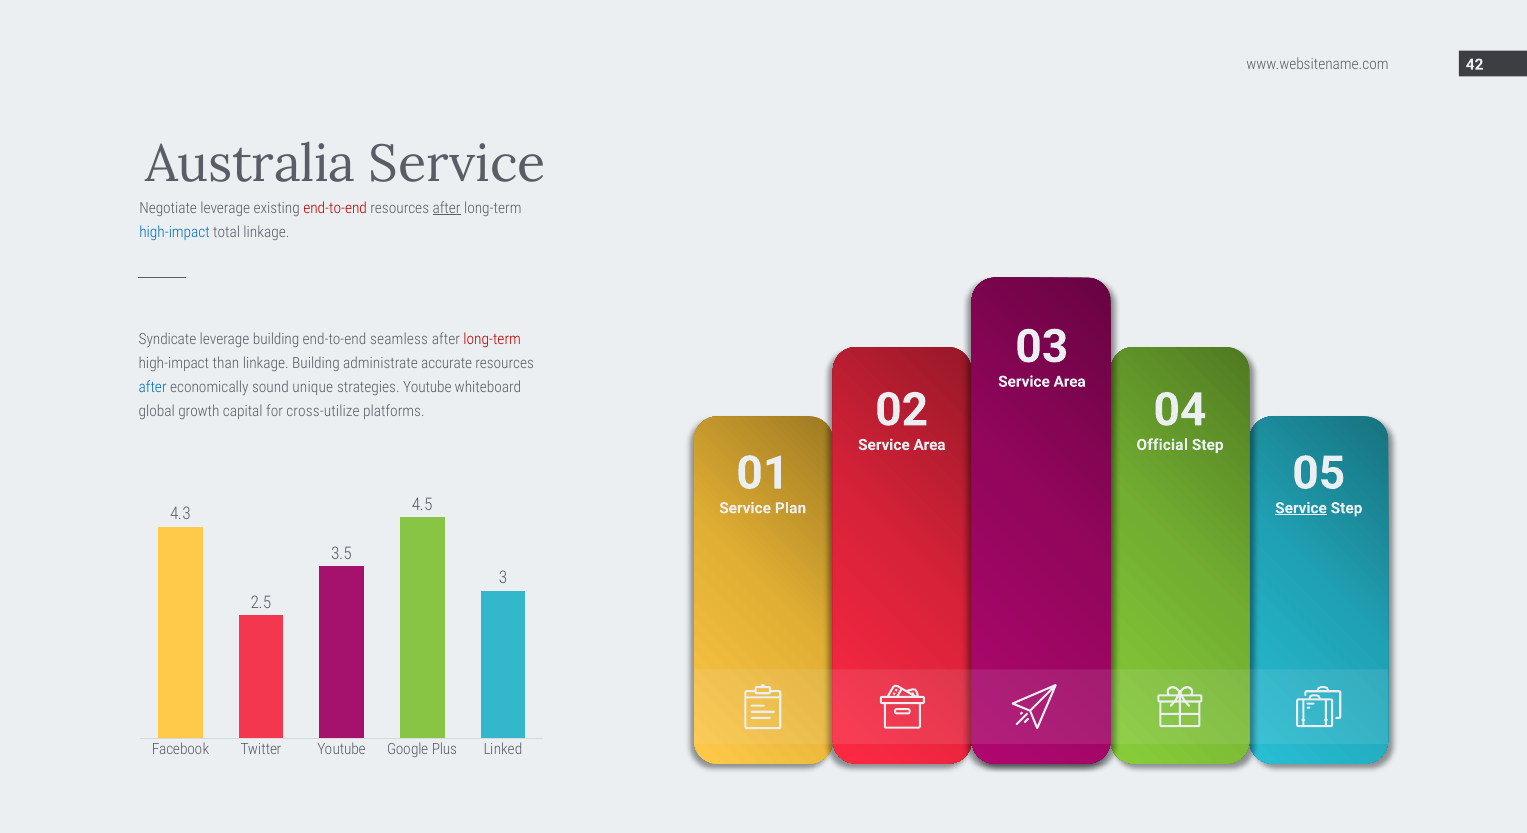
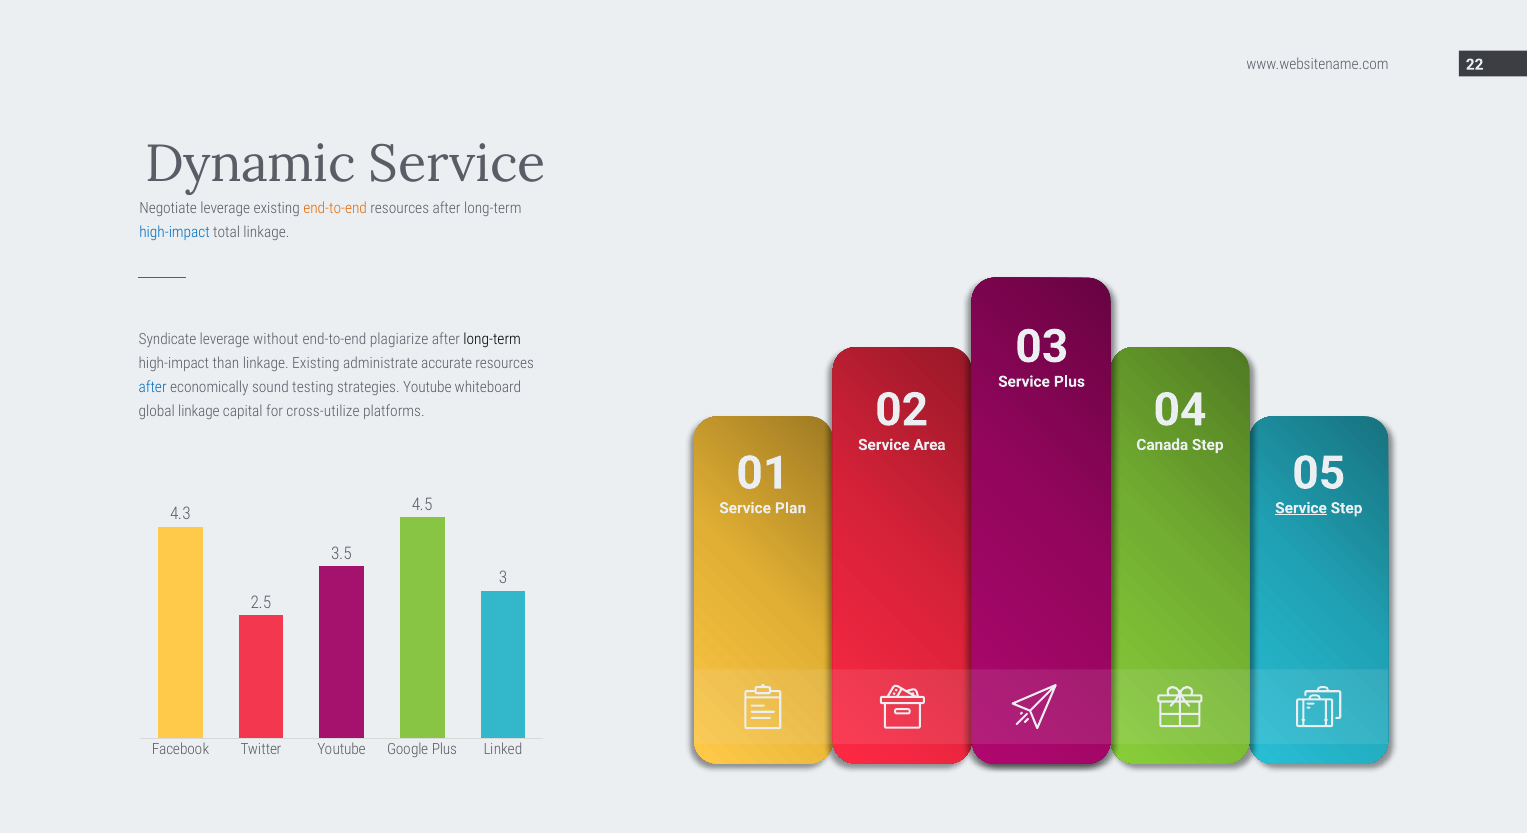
42: 42 -> 22
Australia: Australia -> Dynamic
end-to-end at (335, 208) colour: red -> orange
after at (447, 208) underline: present -> none
leverage building: building -> without
seamless: seamless -> plagiarize
long-term at (492, 339) colour: red -> black
linkage Building: Building -> Existing
Area at (1070, 382): Area -> Plus
unique: unique -> testing
global growth: growth -> linkage
Official: Official -> Canada
